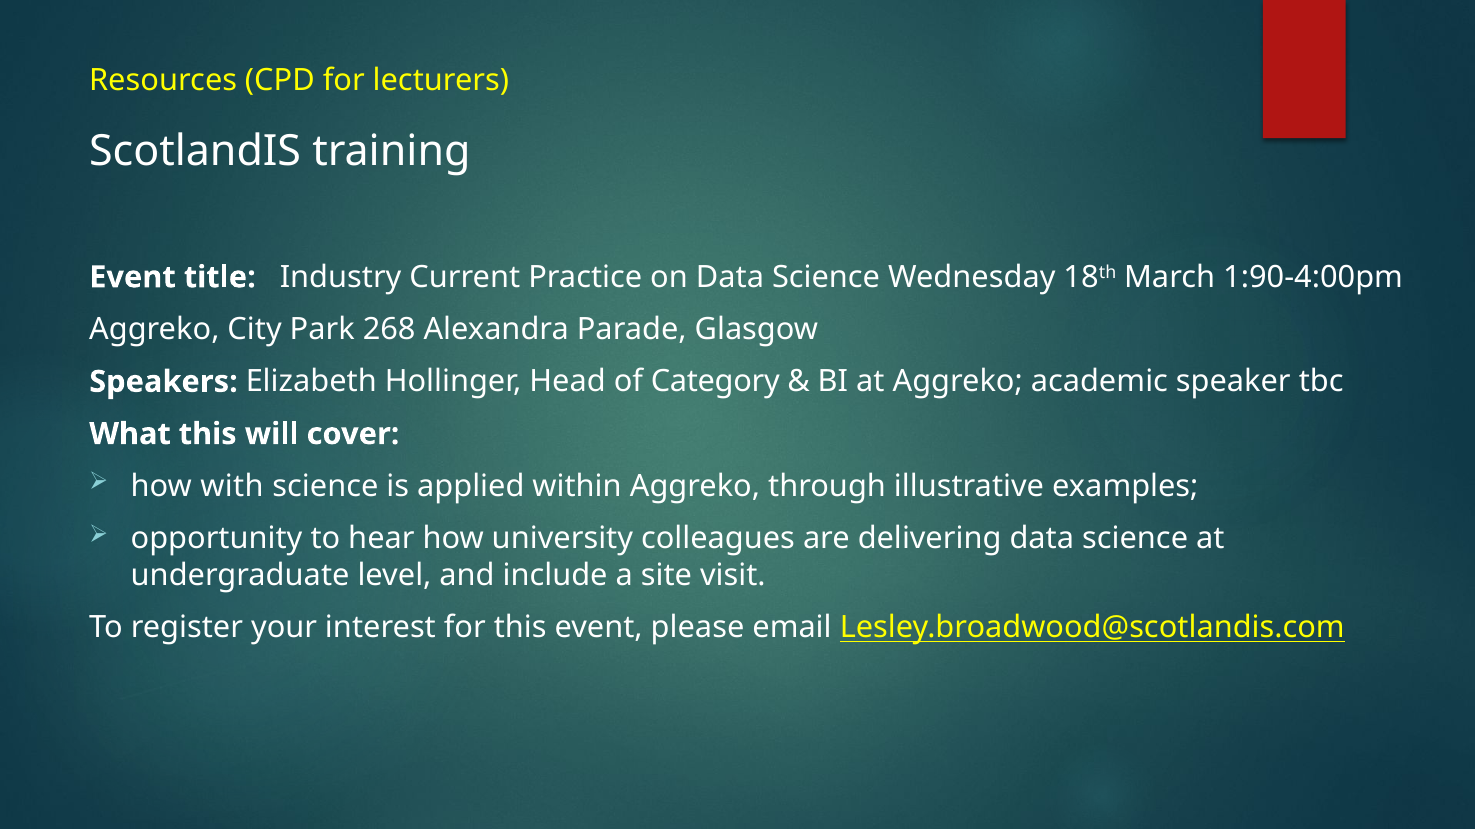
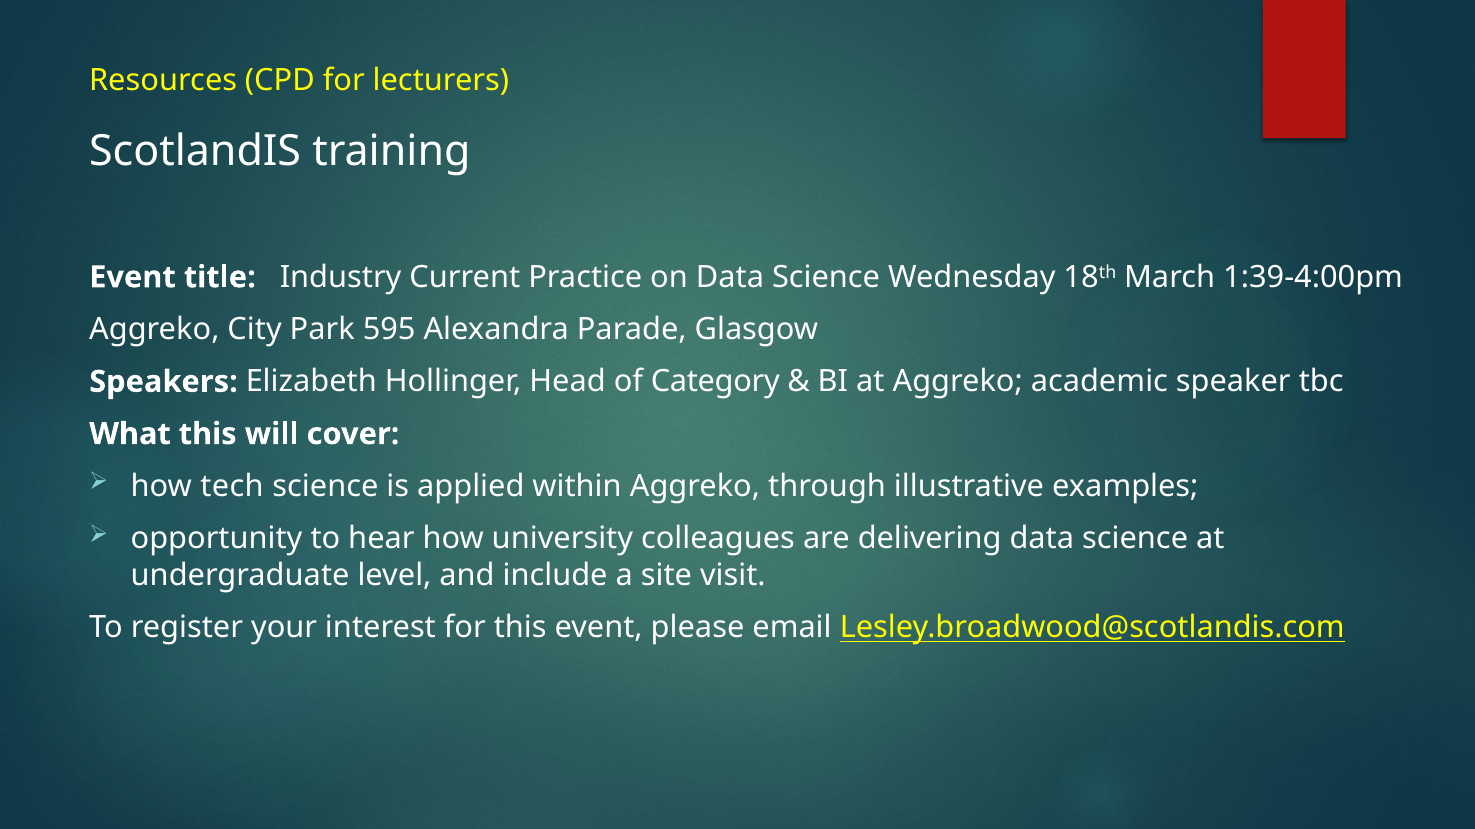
1:90-4:00pm: 1:90-4:00pm -> 1:39-4:00pm
268: 268 -> 595
with: with -> tech
